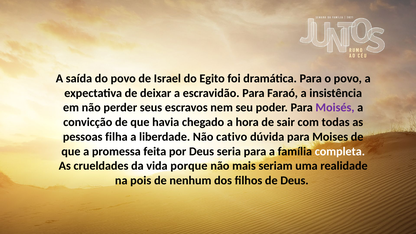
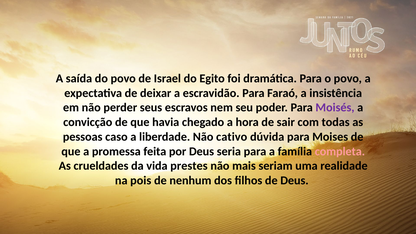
filha: filha -> caso
completa colour: white -> pink
porque: porque -> prestes
